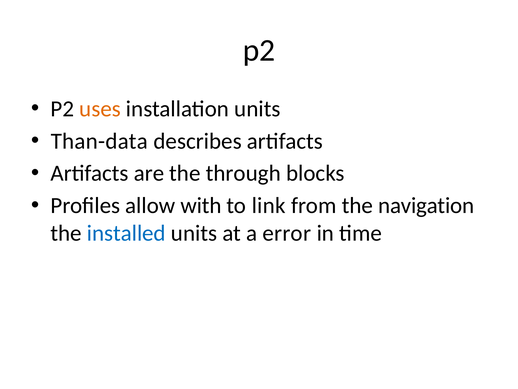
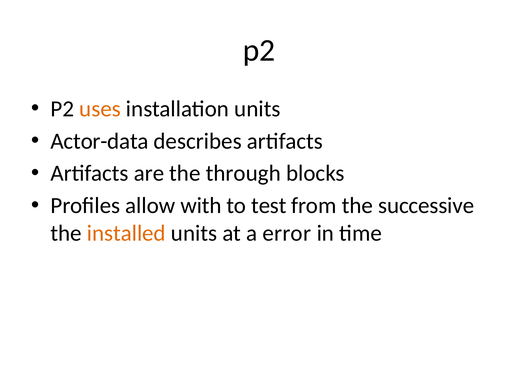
Than-data: Than-data -> Actor-data
link: link -> test
navigation: navigation -> successive
installed colour: blue -> orange
